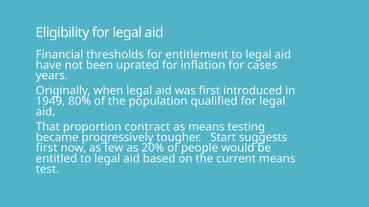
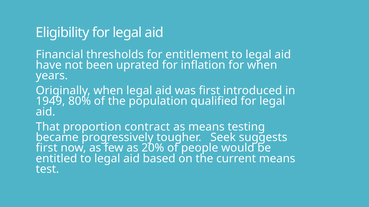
for cases: cases -> when
Start: Start -> Seek
